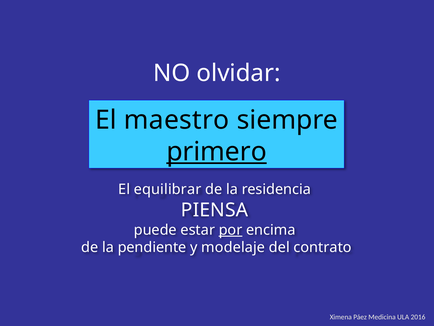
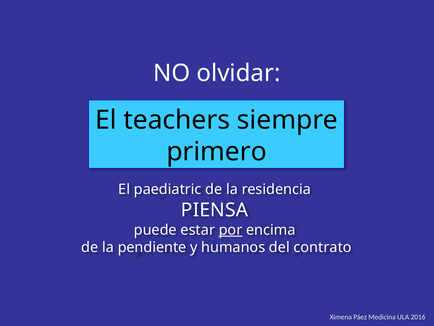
maestro: maestro -> teachers
primero underline: present -> none
equilibrar: equilibrar -> paediatric
modelaje: modelaje -> humanos
